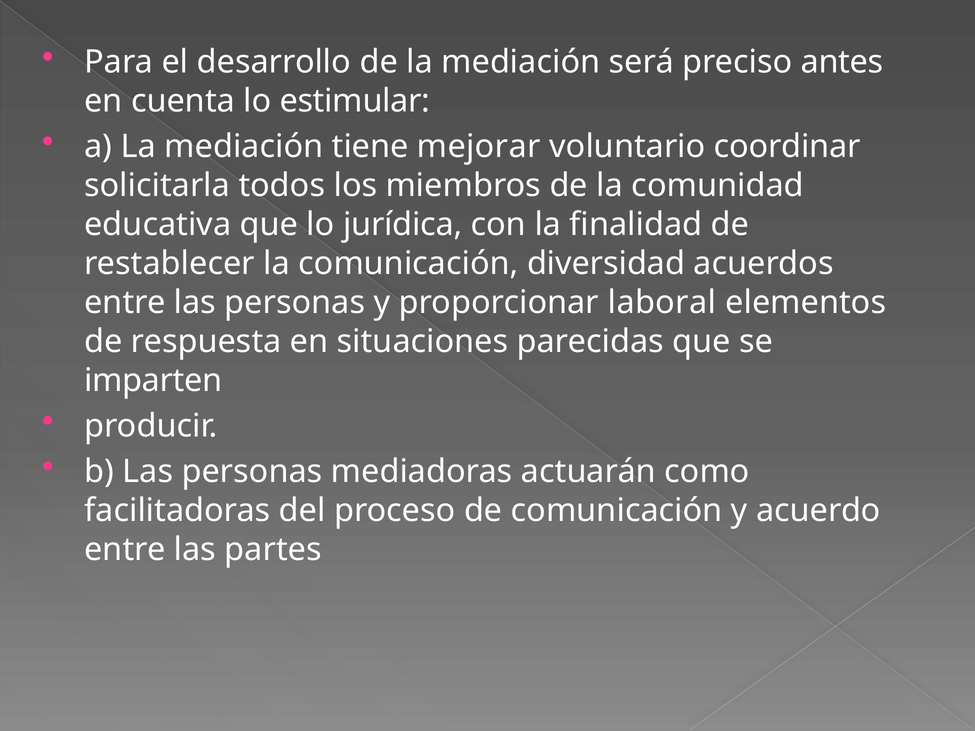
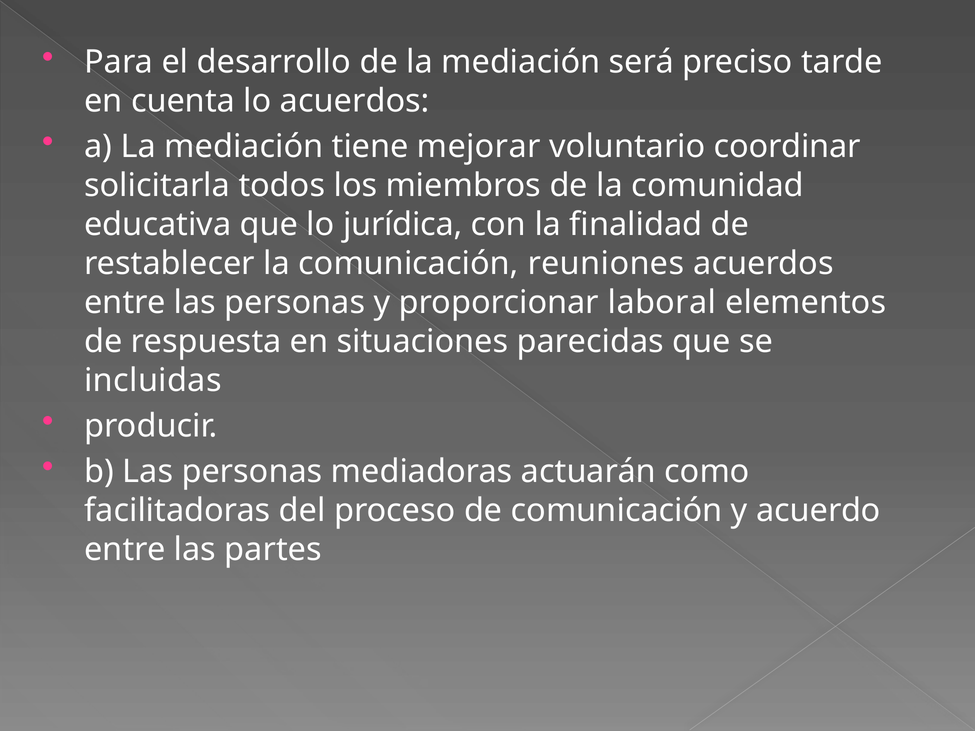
antes: antes -> tarde
lo estimular: estimular -> acuerdos
diversidad: diversidad -> reuniones
imparten: imparten -> incluidas
